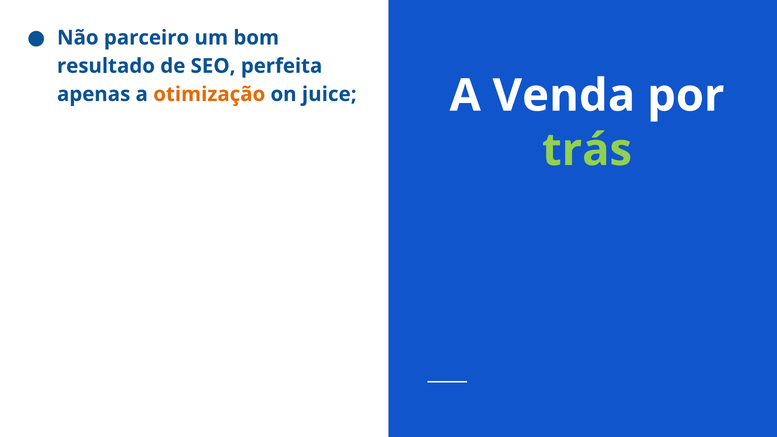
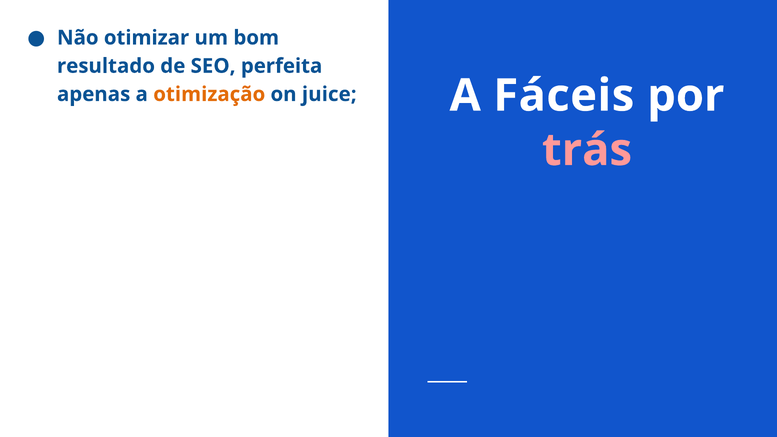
parceiro: parceiro -> otimizar
Venda: Venda -> Fáceis
trás colour: light green -> pink
